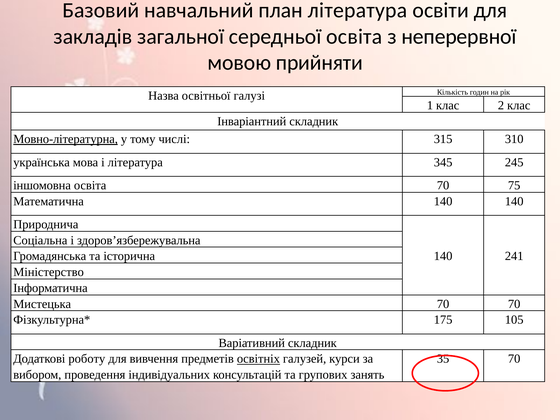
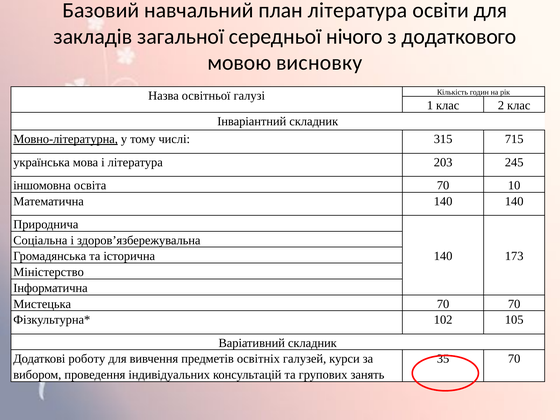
середньої освіта: освіта -> нічого
неперервної: неперервної -> додаткового
прийняти: прийняти -> висновку
310: 310 -> 715
345: 345 -> 203
75: 75 -> 10
241: 241 -> 173
175: 175 -> 102
освітніх underline: present -> none
